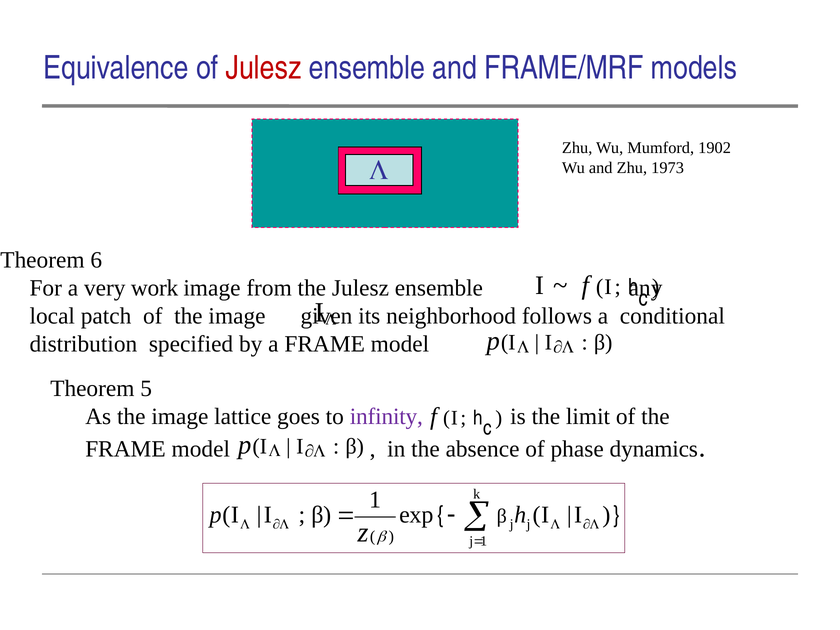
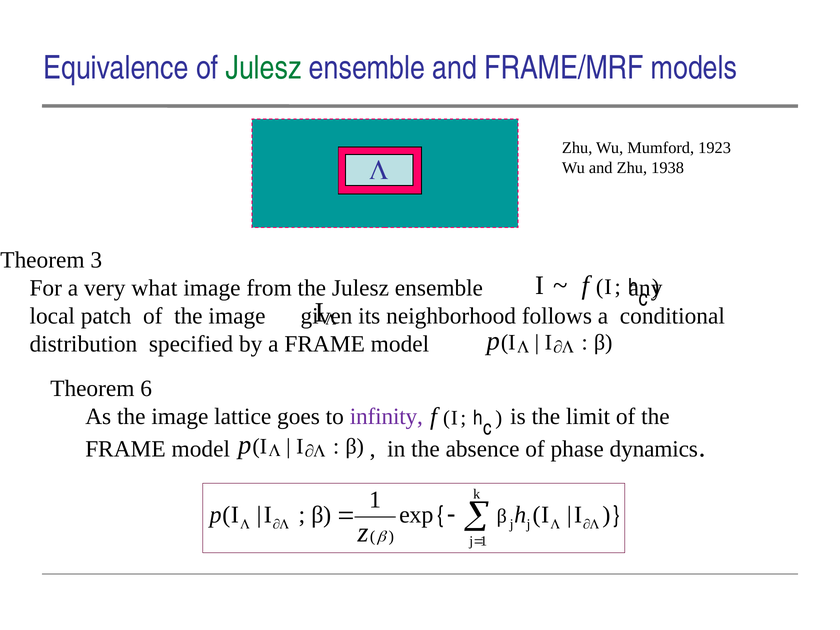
Julesz at (264, 68) colour: red -> green
1902: 1902 -> 1923
1973: 1973 -> 1938
6: 6 -> 3
work: work -> what
5: 5 -> 6
